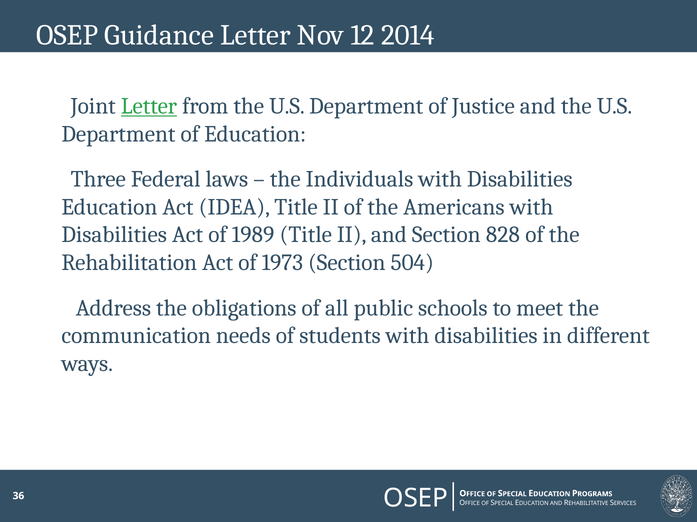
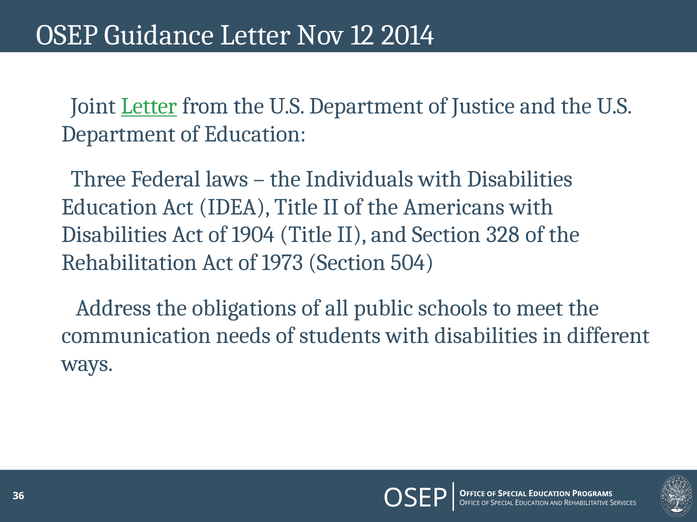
1989: 1989 -> 1904
828: 828 -> 328
